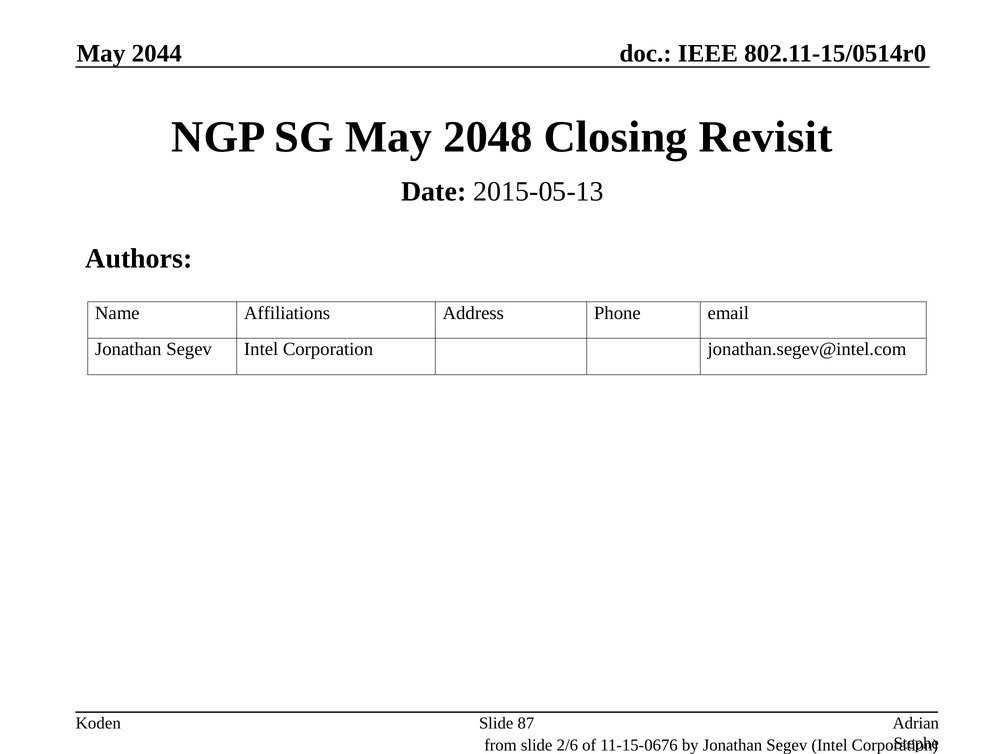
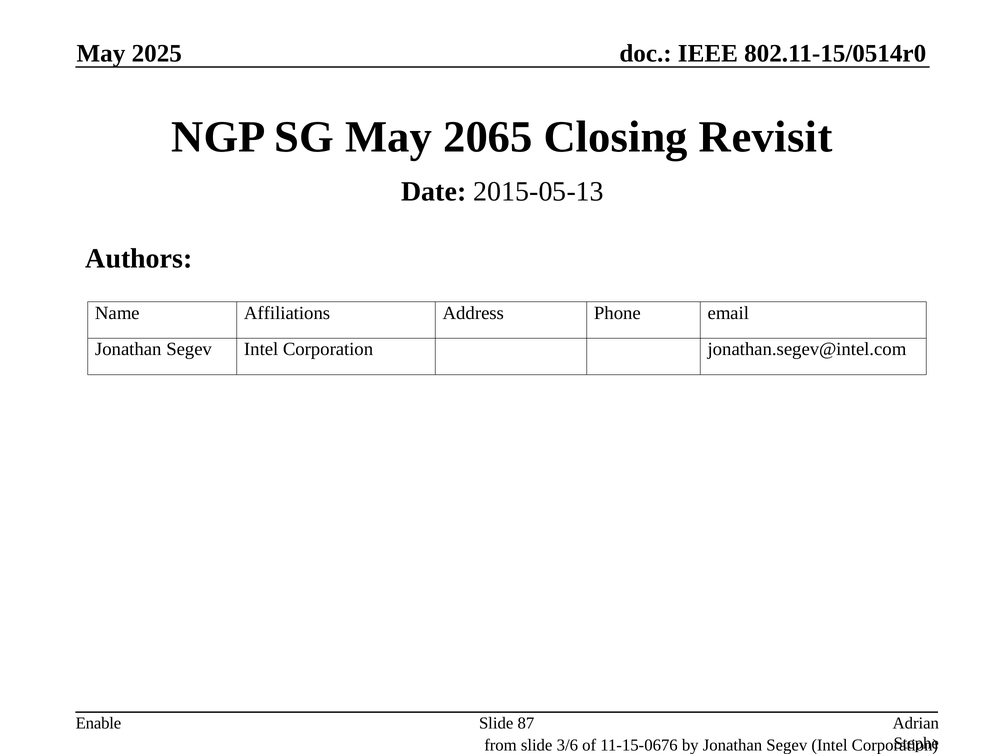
2044: 2044 -> 2025
2048: 2048 -> 2065
Koden: Koden -> Enable
2/6: 2/6 -> 3/6
